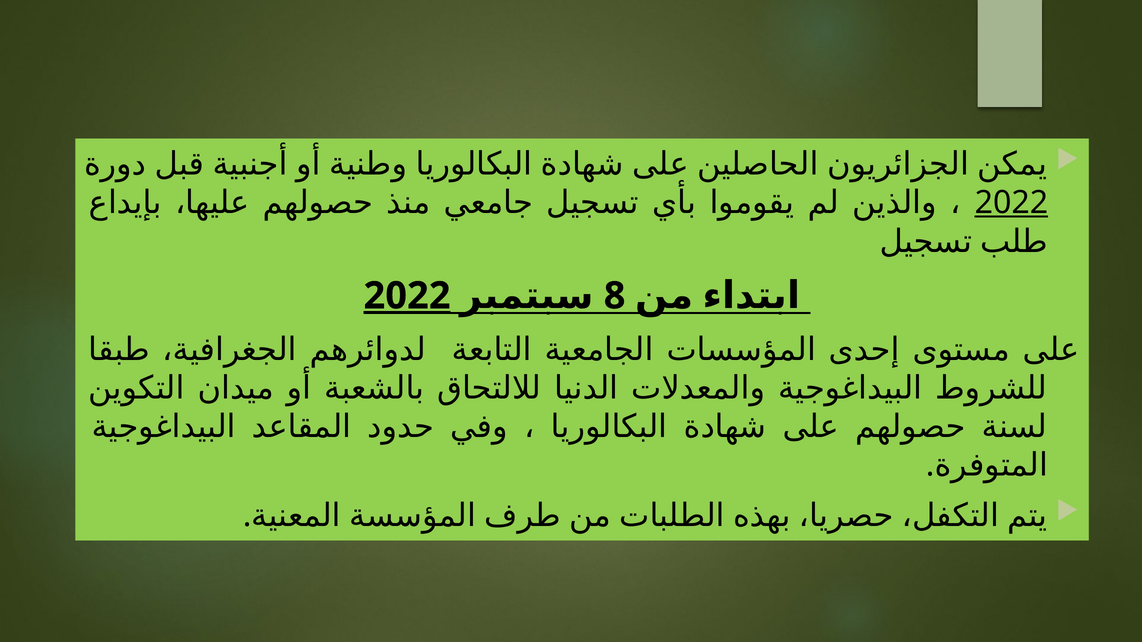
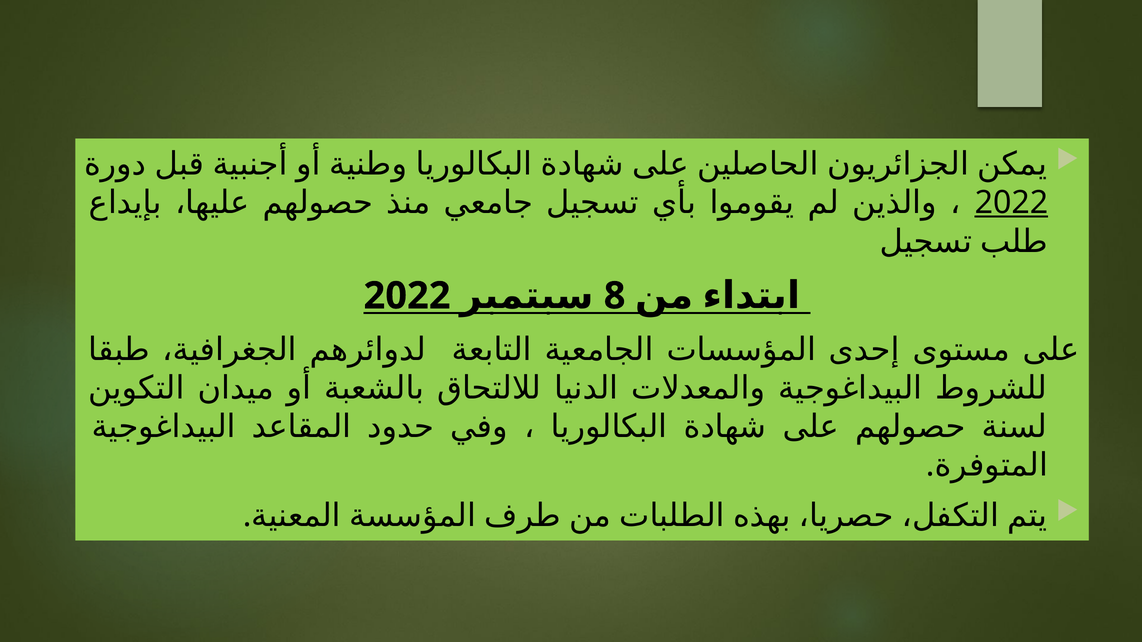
2022 at (407, 296) underline: present -> none
